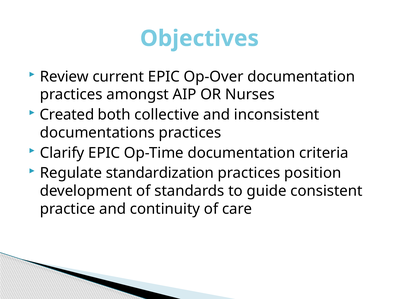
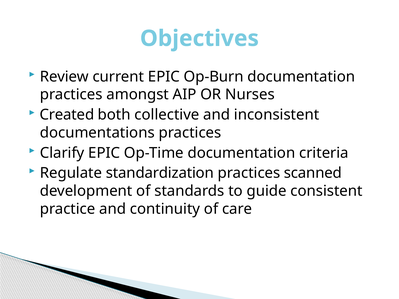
Op-Over: Op-Over -> Op-Burn
position: position -> scanned
